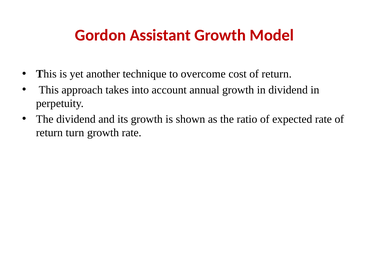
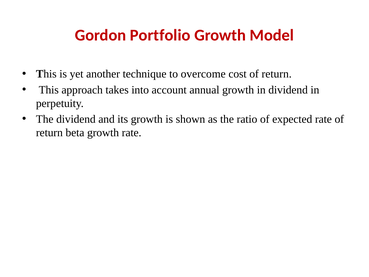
Assistant: Assistant -> Portfolio
turn: turn -> beta
